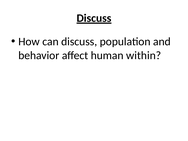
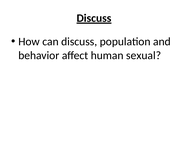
within: within -> sexual
